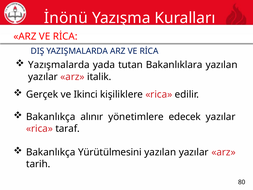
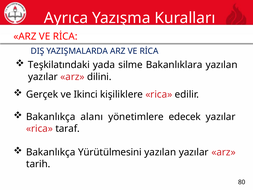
İnönü: İnönü -> Ayrıca
Yazışmalarda: Yazışmalarda -> Teşkilatındaki
tutan: tutan -> silme
italik: italik -> dilini
alınır: alınır -> alanı
